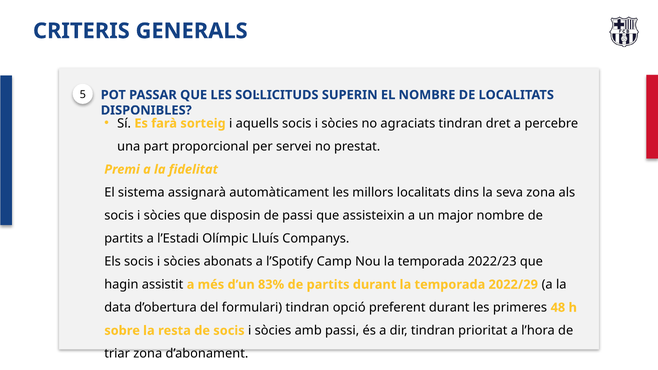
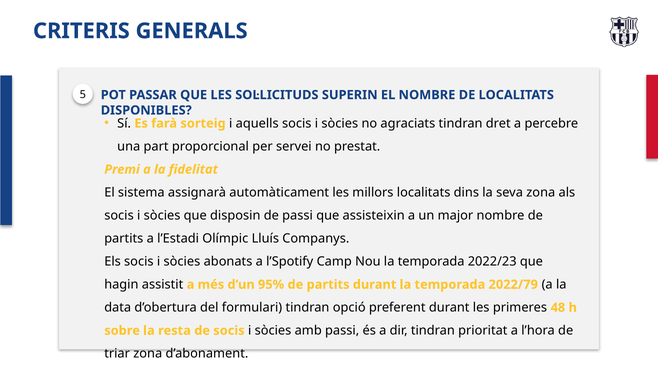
83%: 83% -> 95%
2022/29: 2022/29 -> 2022/79
